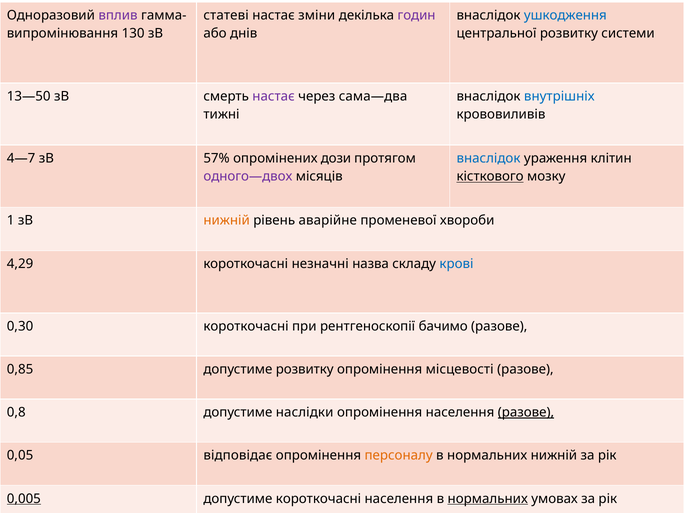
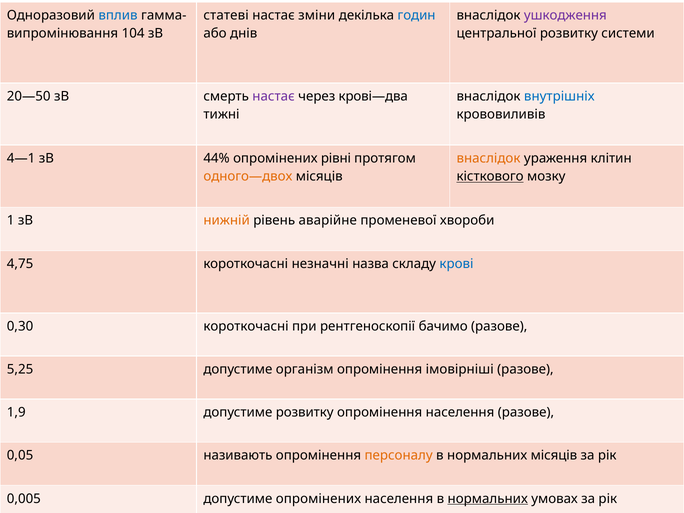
вплив colour: purple -> blue
годин colour: purple -> blue
ушкодження colour: blue -> purple
130: 130 -> 104
13—50: 13—50 -> 20—50
сама—два: сама—два -> крові—два
4—7: 4—7 -> 4—1
57%: 57% -> 44%
дози: дози -> рівні
внаслідок at (489, 158) colour: blue -> orange
одного—двох colour: purple -> orange
4,29: 4,29 -> 4,75
0,85: 0,85 -> 5,25
допустиме розвитку: розвитку -> організм
місцевості: місцевості -> імовірніші
0,8: 0,8 -> 1,9
допустиме наслідки: наслідки -> розвитку
разове at (526, 412) underline: present -> none
відповідає: відповідає -> називають
нормальних нижній: нижній -> місяців
0,005 underline: present -> none
допустиме короткочасні: короткочасні -> опромінених
